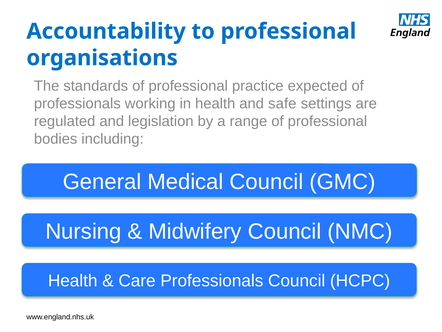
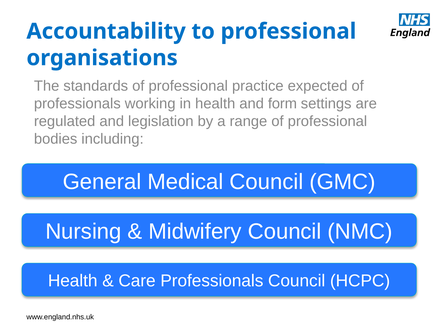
safe: safe -> form
